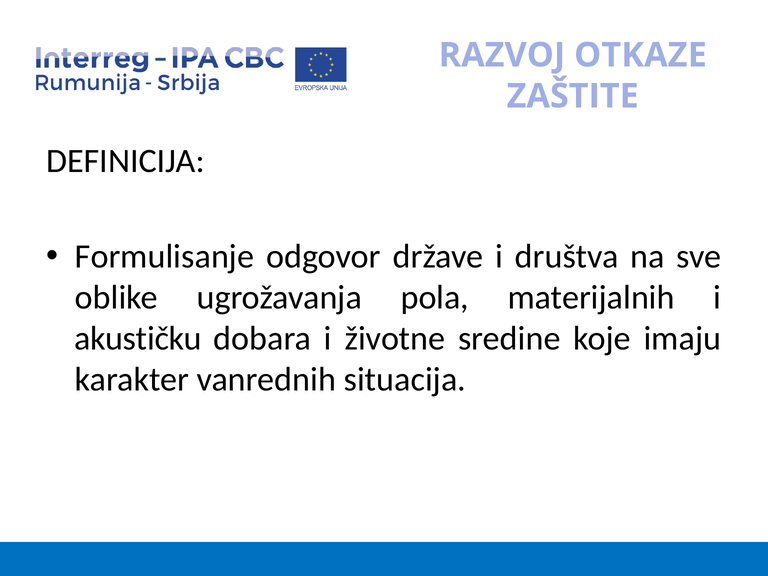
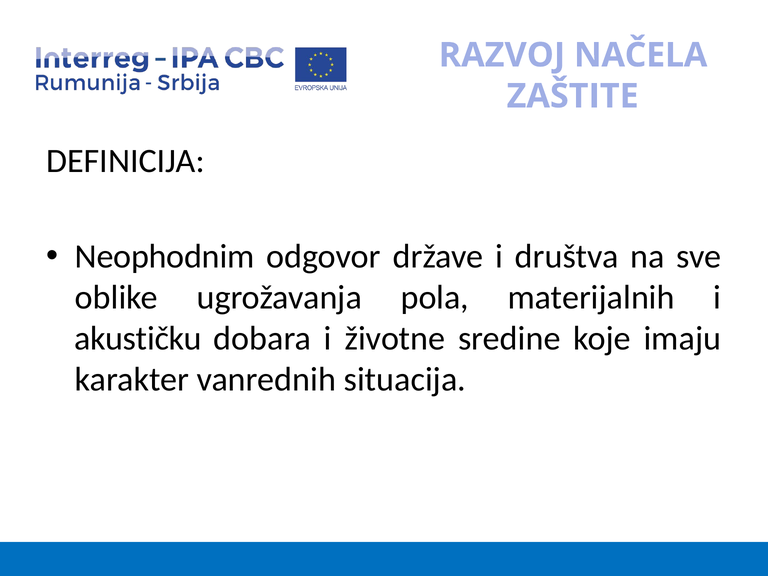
OTKAZE: OTKAZE -> NAČELA
Formulisanje: Formulisanje -> Neophodnim
